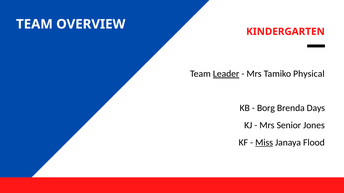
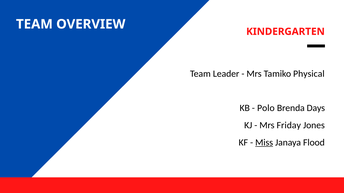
Leader underline: present -> none
Borg: Borg -> Polo
Senior: Senior -> Friday
